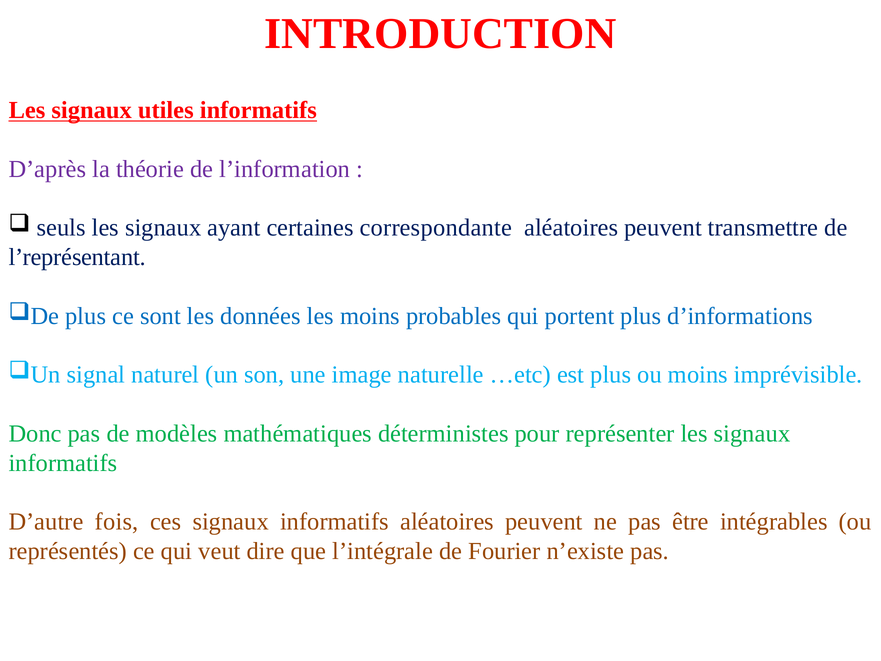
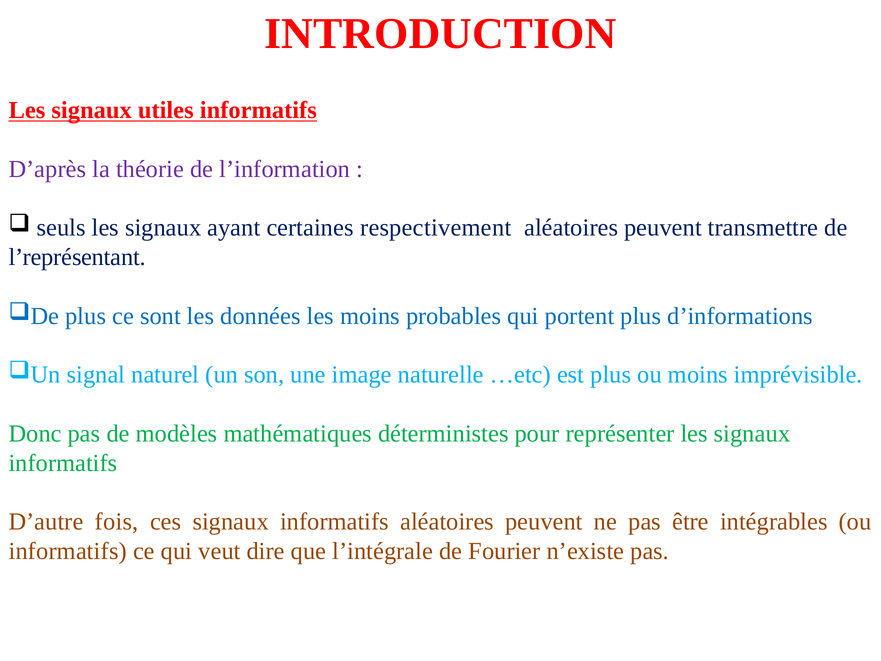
correspondante: correspondante -> respectivement
représentés at (68, 551): représentés -> informatifs
